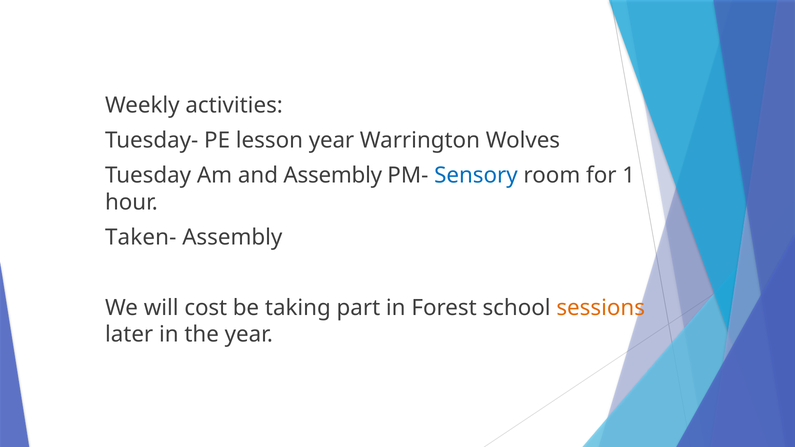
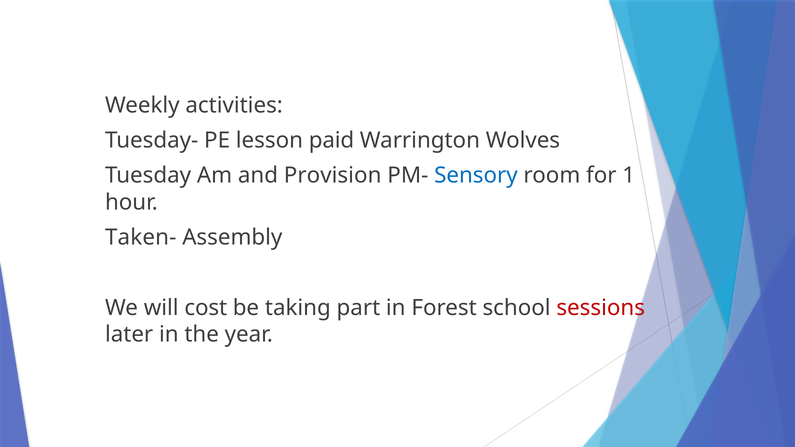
lesson year: year -> paid
and Assembly: Assembly -> Provision
sessions colour: orange -> red
